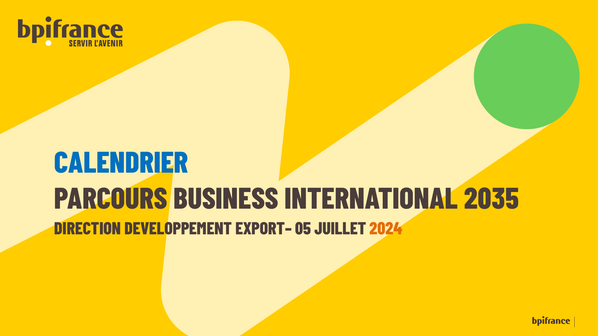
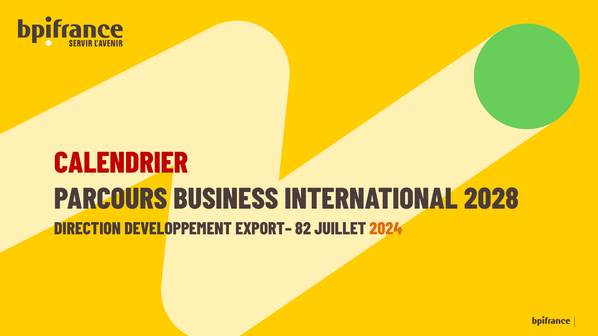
CALENDRIER colour: blue -> red
2035: 2035 -> 2028
05: 05 -> 82
